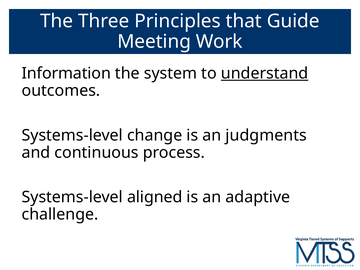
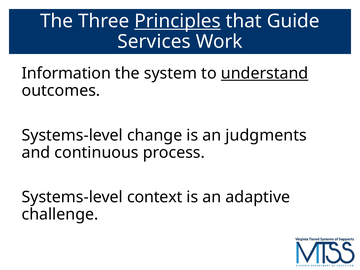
Principles underline: none -> present
Meeting: Meeting -> Services
aligned: aligned -> context
